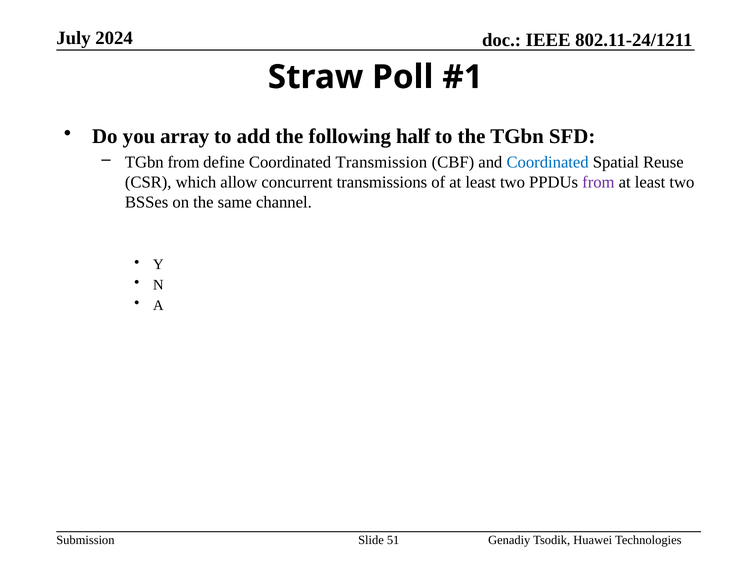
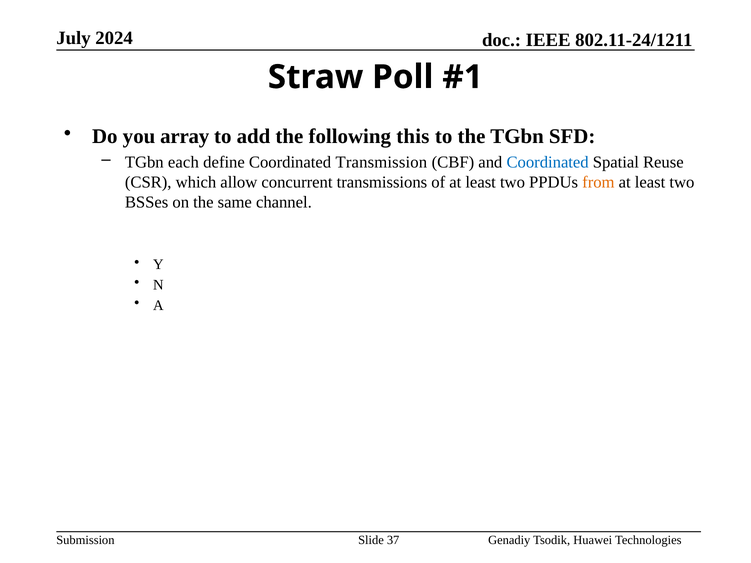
half: half -> this
TGbn from: from -> each
from at (598, 182) colour: purple -> orange
51: 51 -> 37
